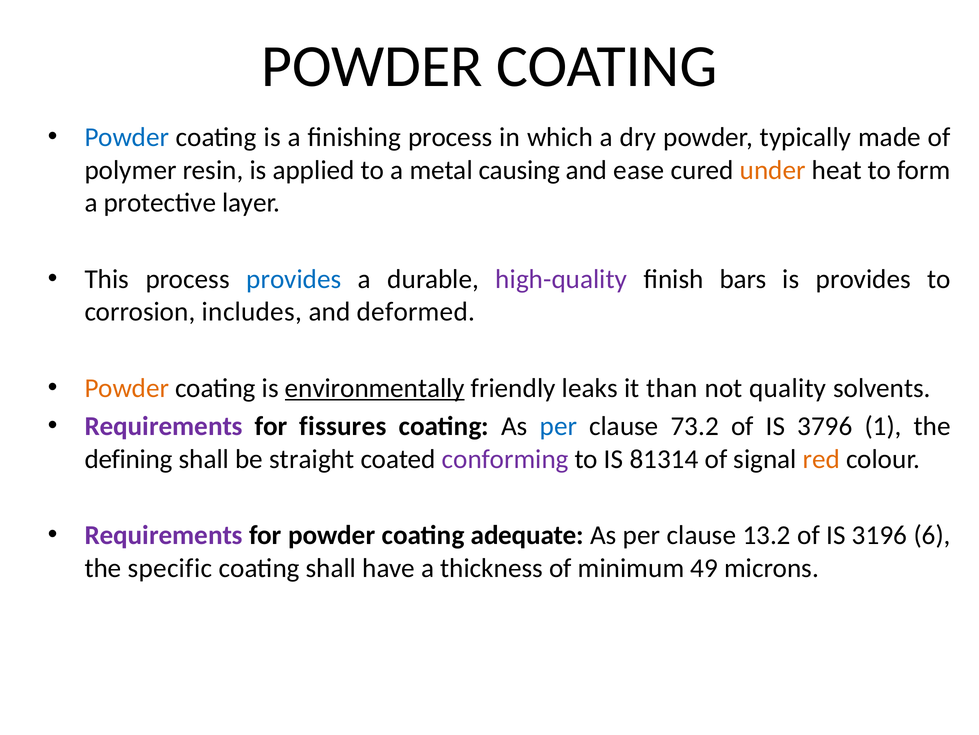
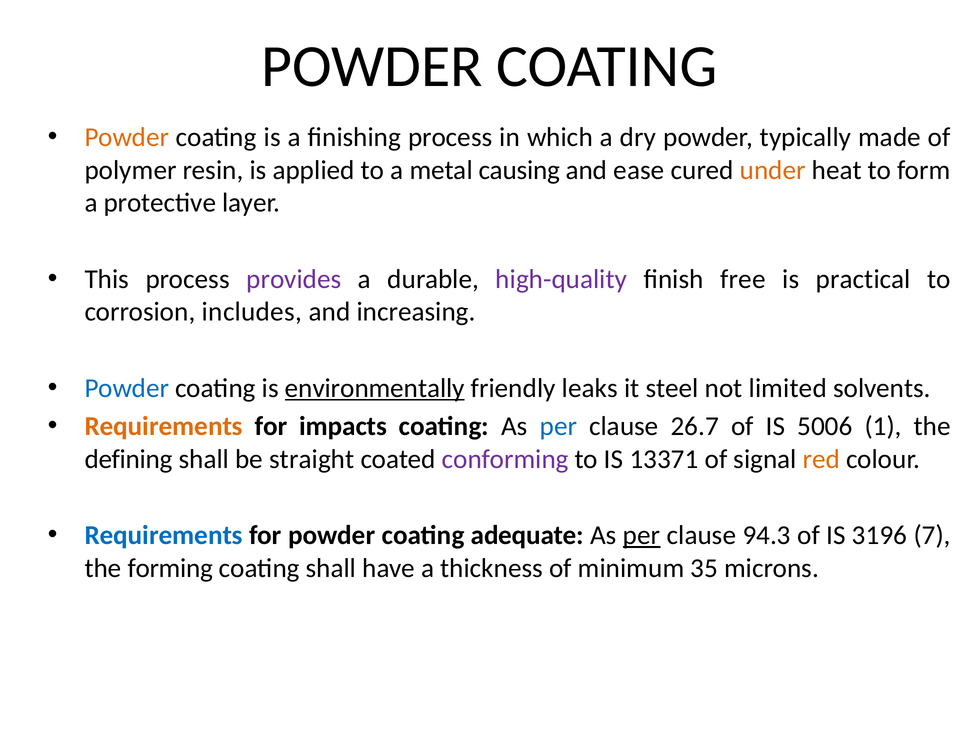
Powder at (127, 137) colour: blue -> orange
provides at (294, 279) colour: blue -> purple
bars: bars -> free
is provides: provides -> practical
deformed: deformed -> increasing
Powder at (127, 388) colour: orange -> blue
than: than -> steel
quality: quality -> limited
Requirements at (164, 426) colour: purple -> orange
fissures: fissures -> impacts
73.2: 73.2 -> 26.7
3796: 3796 -> 5006
81314: 81314 -> 13371
Requirements at (164, 535) colour: purple -> blue
per at (642, 535) underline: none -> present
13.2: 13.2 -> 94.3
6: 6 -> 7
specific: specific -> forming
49: 49 -> 35
